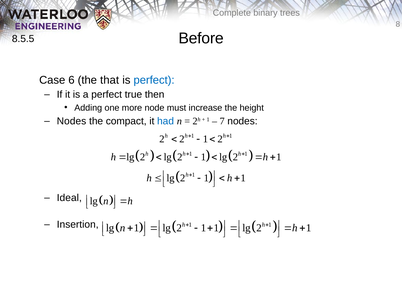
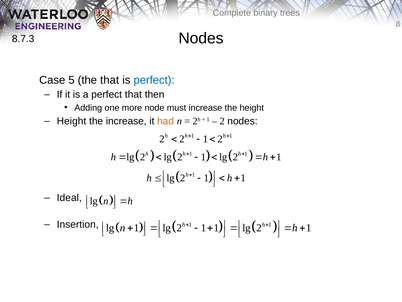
Before at (201, 38): Before -> Nodes
8.5.5: 8.5.5 -> 8.7.3
6: 6 -> 5
perfect true: true -> that
Nodes at (72, 121): Nodes -> Height
the compact: compact -> increase
had colour: blue -> orange
7 at (222, 121): 7 -> 2
